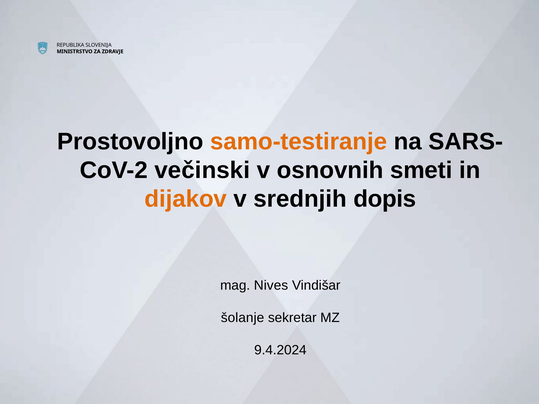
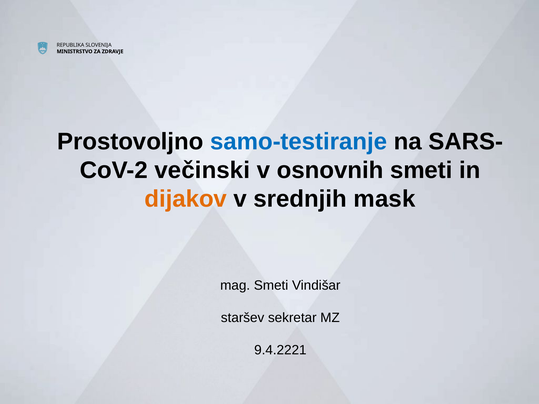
samo-testiranje colour: orange -> blue
dopis: dopis -> mask
mag Nives: Nives -> Smeti
šolanje: šolanje -> staršev
9.4.2024: 9.4.2024 -> 9.4.2221
